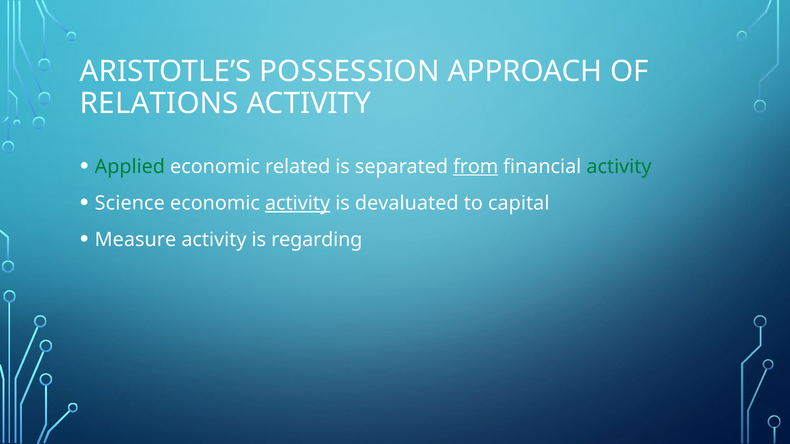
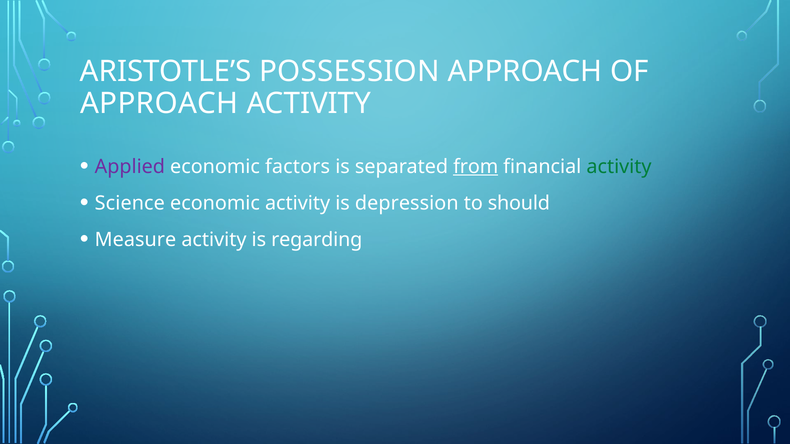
RELATIONS at (159, 104): RELATIONS -> APPROACH
Applied colour: green -> purple
related: related -> factors
activity at (298, 203) underline: present -> none
devaluated: devaluated -> depression
capital: capital -> should
